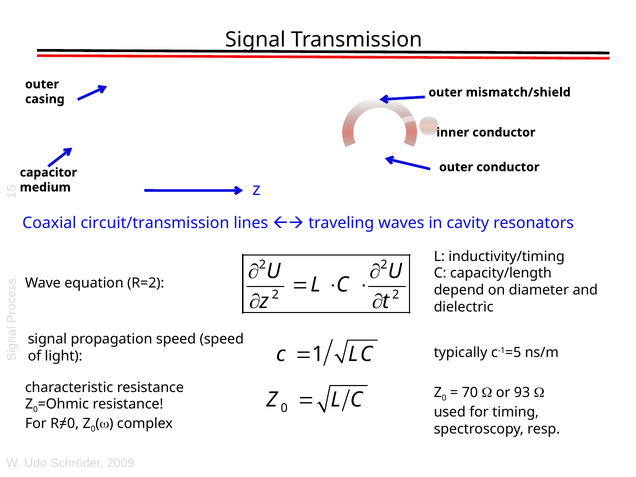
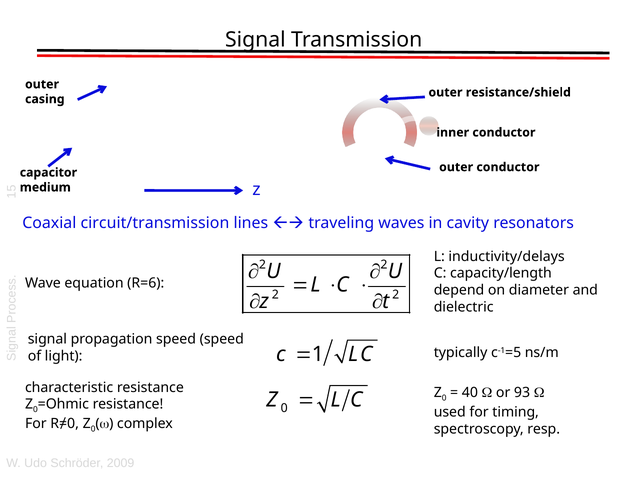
mismatch/shield: mismatch/shield -> resistance/shield
inductivity/timing: inductivity/timing -> inductivity/delays
R=2: R=2 -> R=6
70: 70 -> 40
